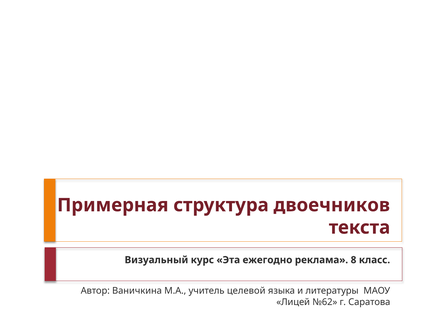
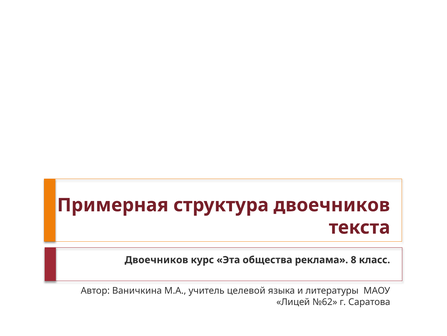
Визуальный at (156, 259): Визуальный -> Двоечников
ежегодно: ежегодно -> общества
